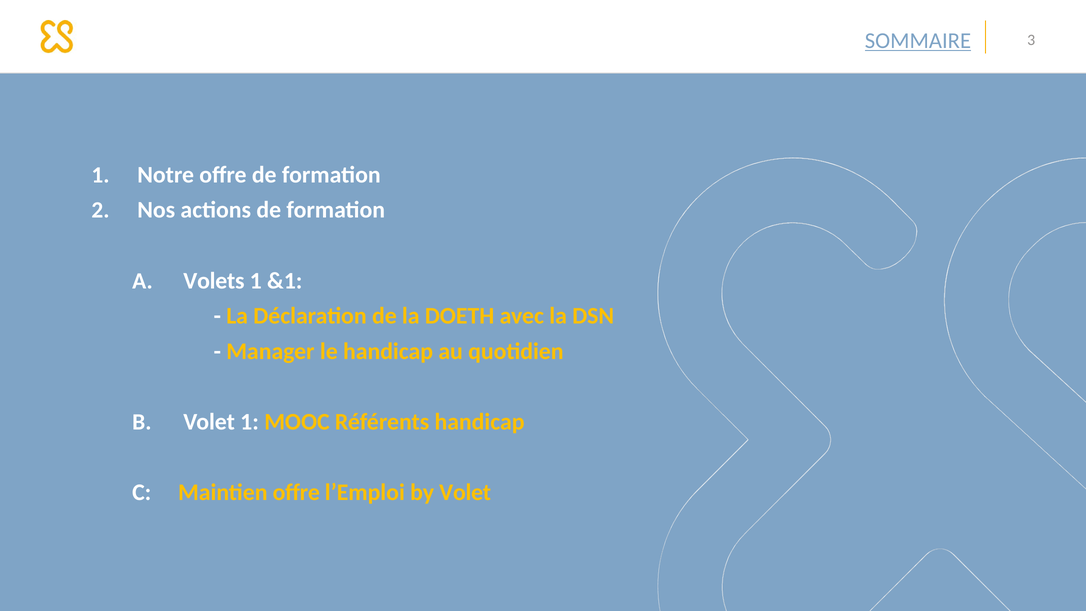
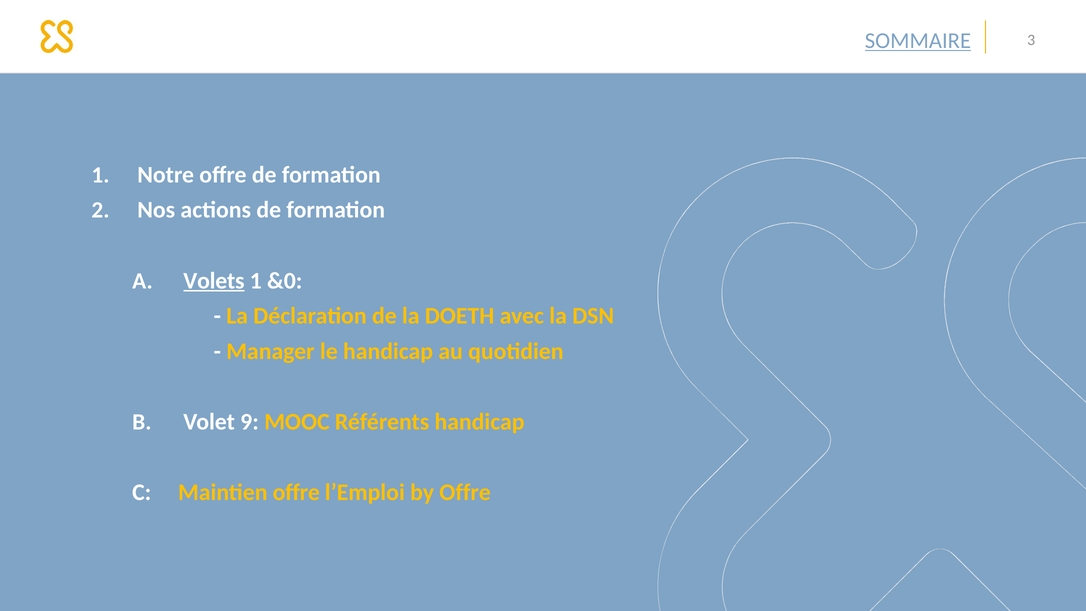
Volets underline: none -> present
&1: &1 -> &0
Volet 1: 1 -> 9
by Volet: Volet -> Offre
